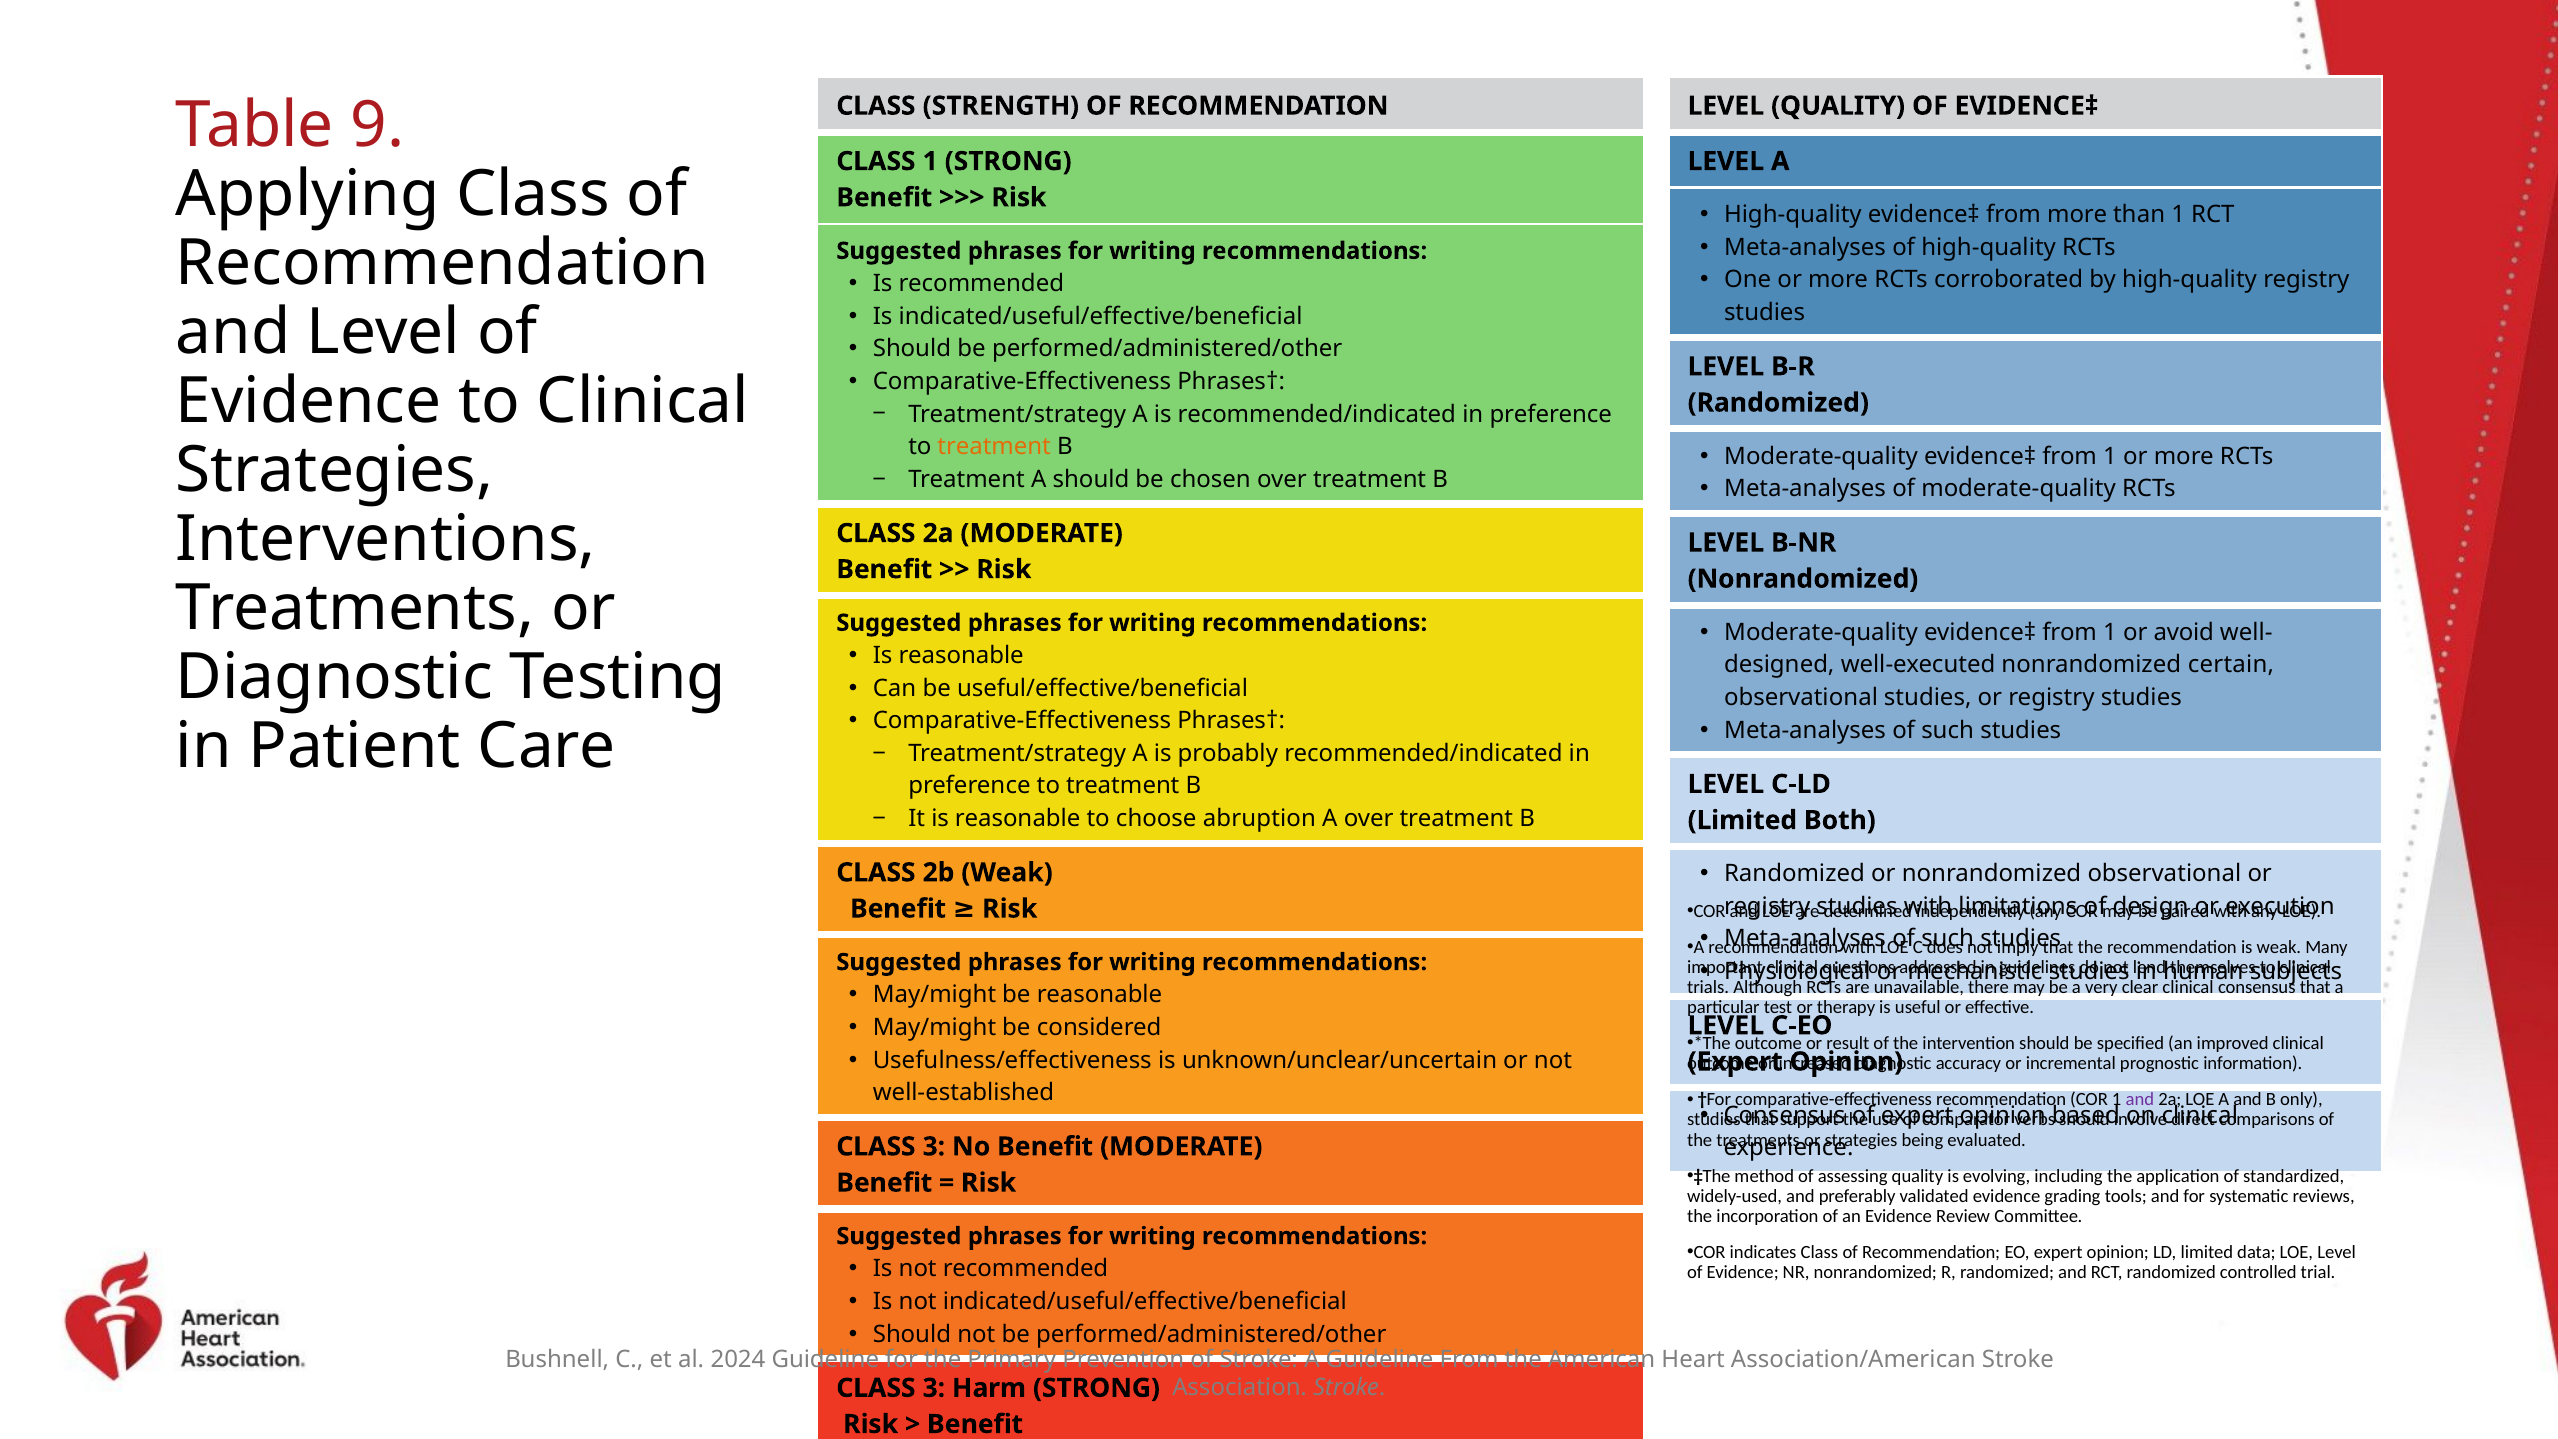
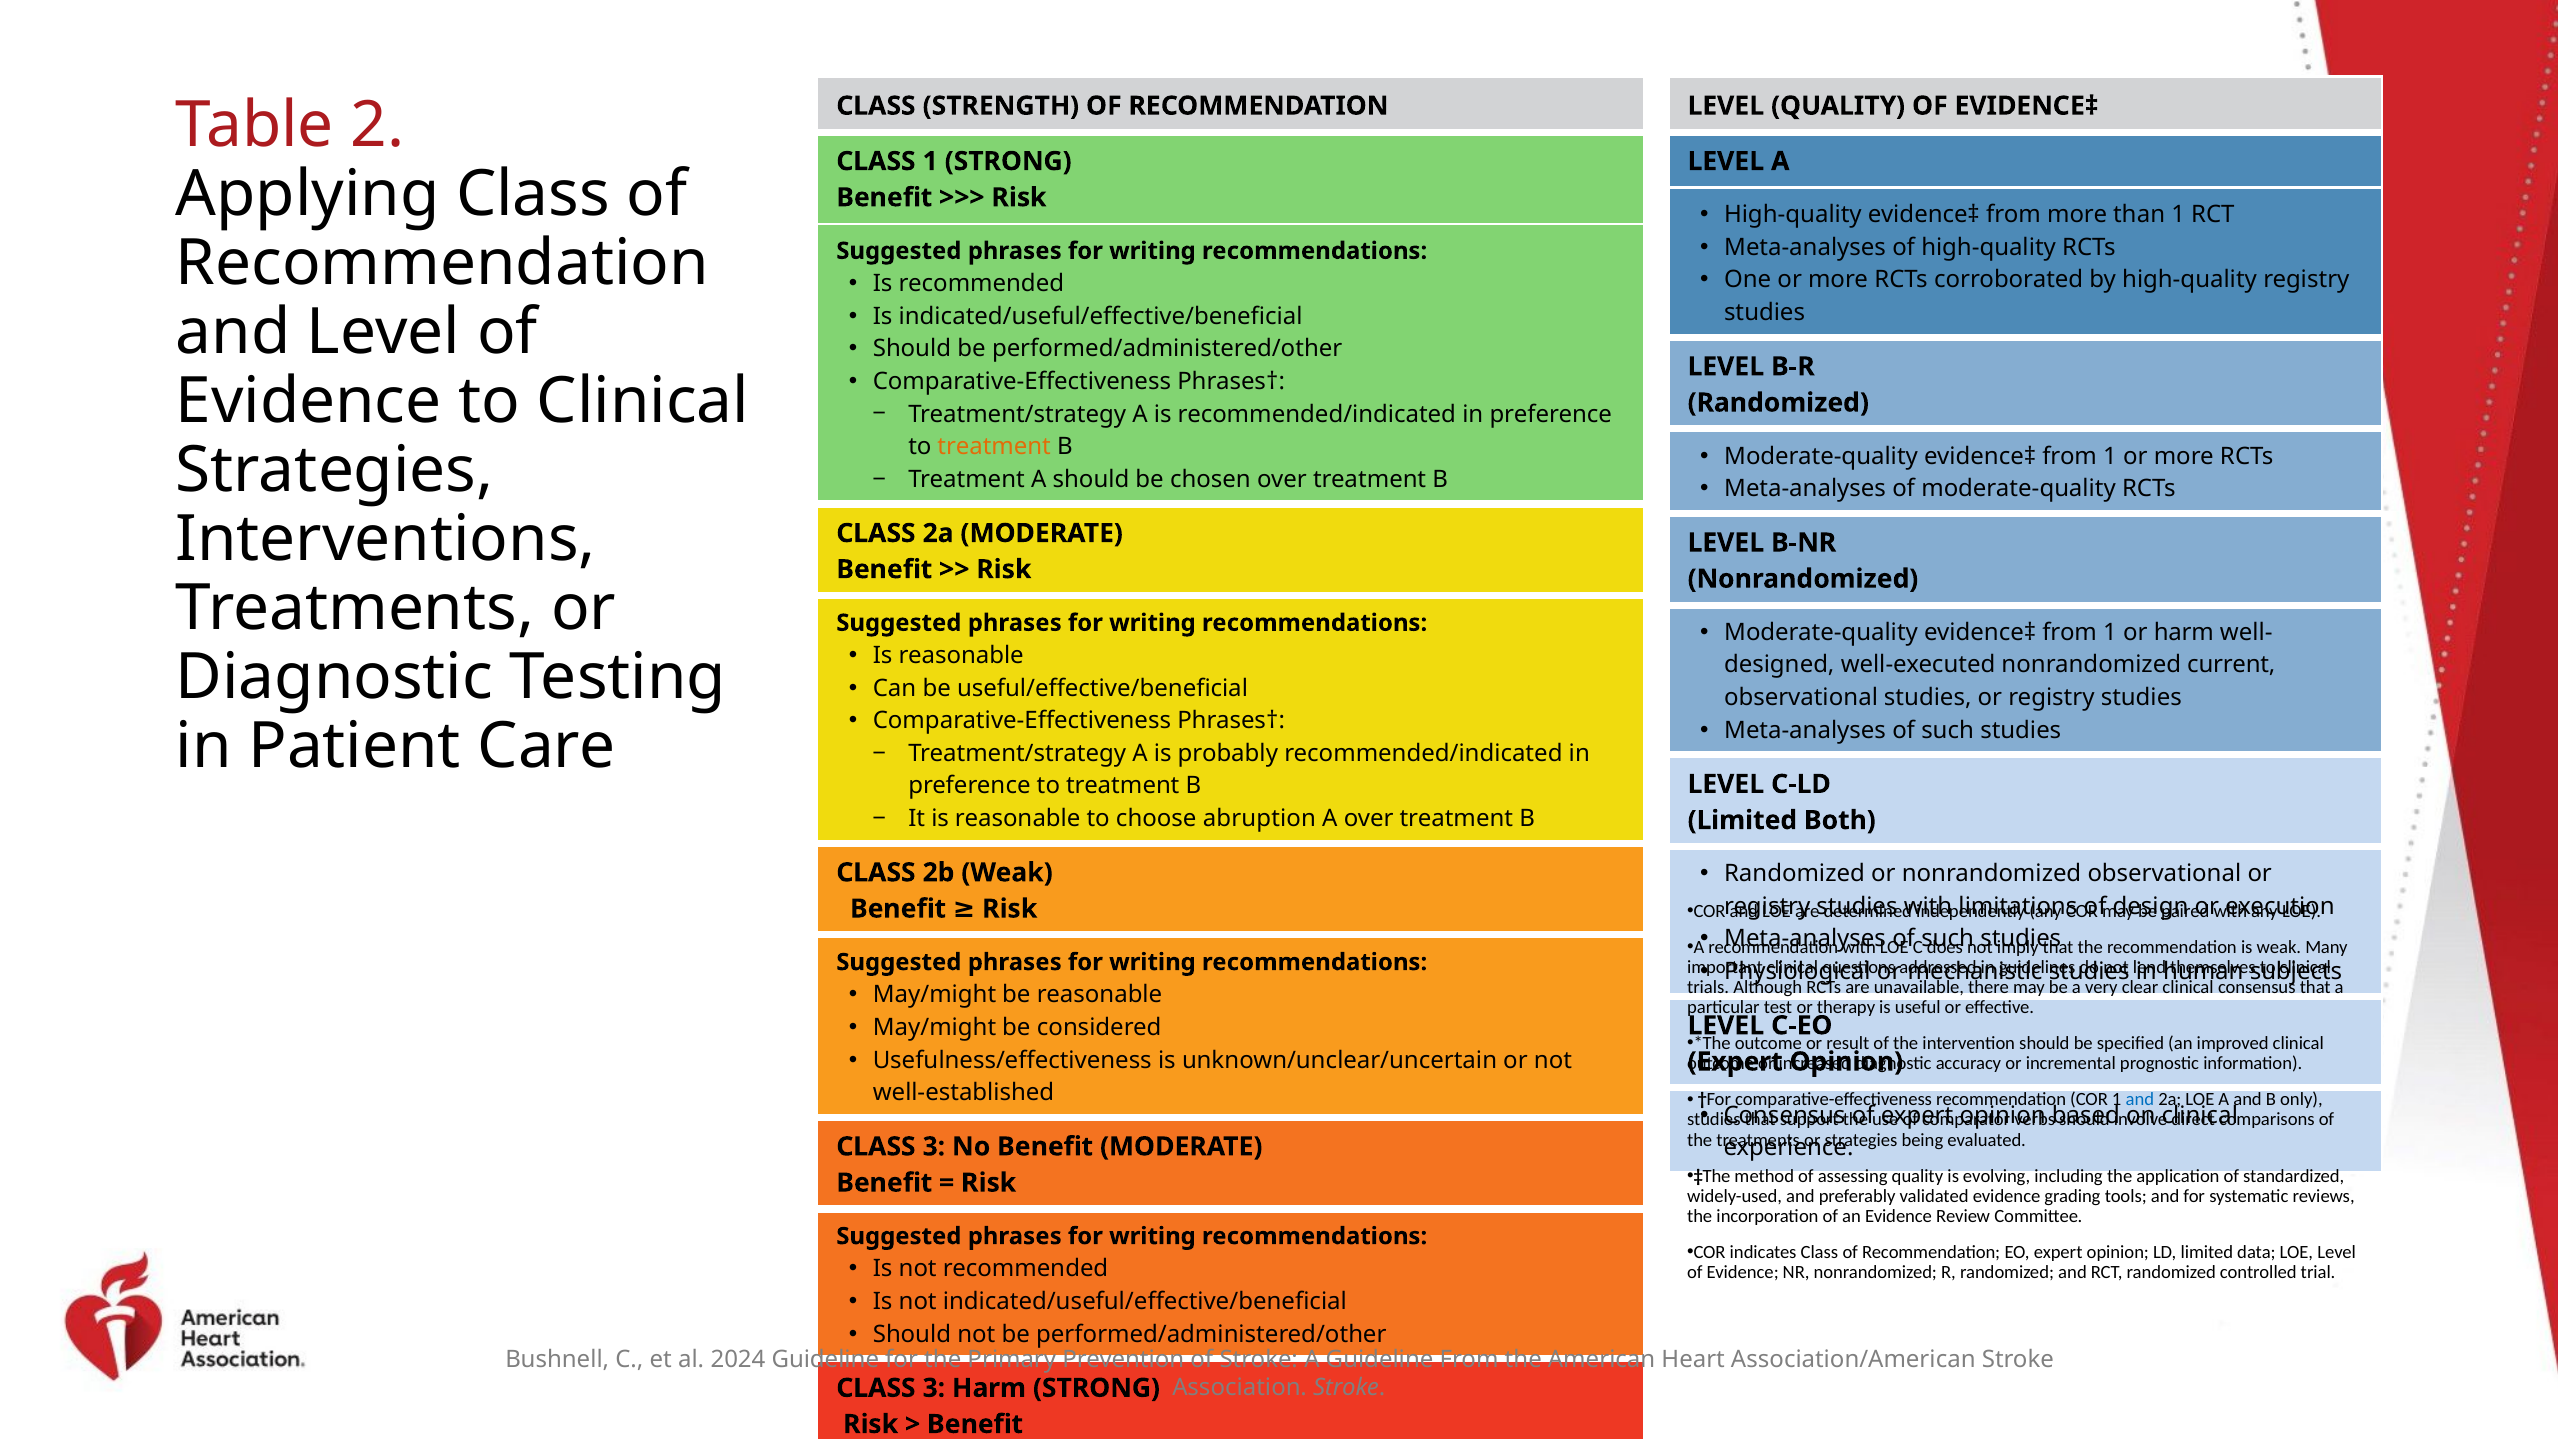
9: 9 -> 2
or avoid: avoid -> harm
certain: certain -> current
and at (2140, 1100) colour: purple -> blue
